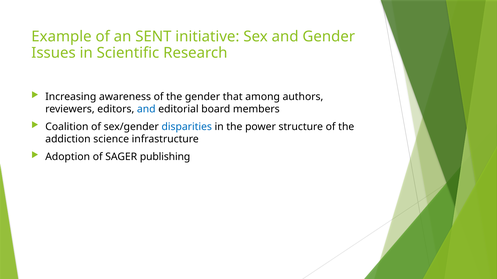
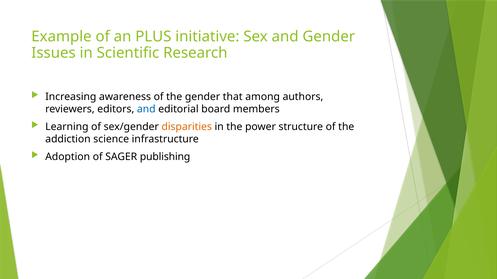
SENT: SENT -> PLUS
Coalition: Coalition -> Learning
disparities colour: blue -> orange
